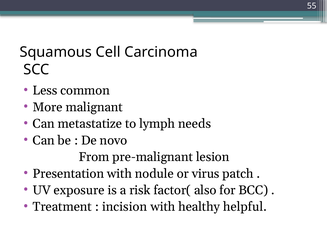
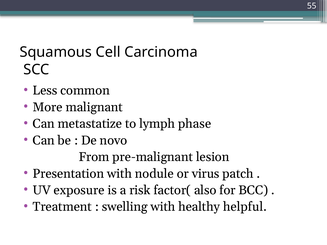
needs: needs -> phase
incision: incision -> swelling
